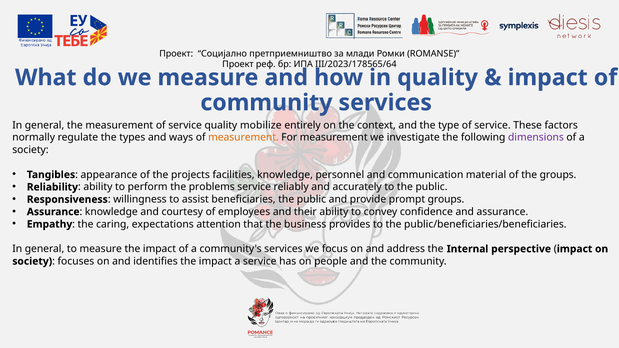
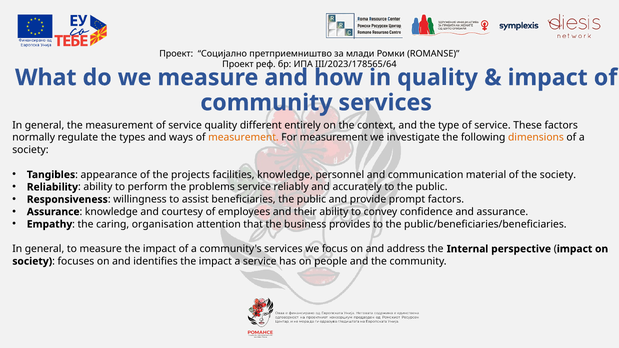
mobilize: mobilize -> different
dimensions colour: purple -> orange
the groups: groups -> society
prompt groups: groups -> factors
expectations: expectations -> organisation
